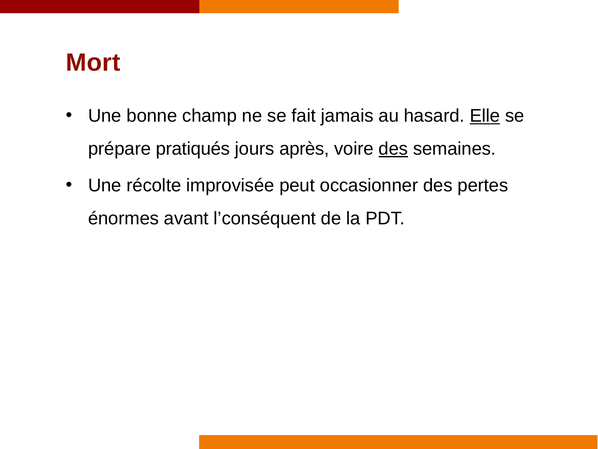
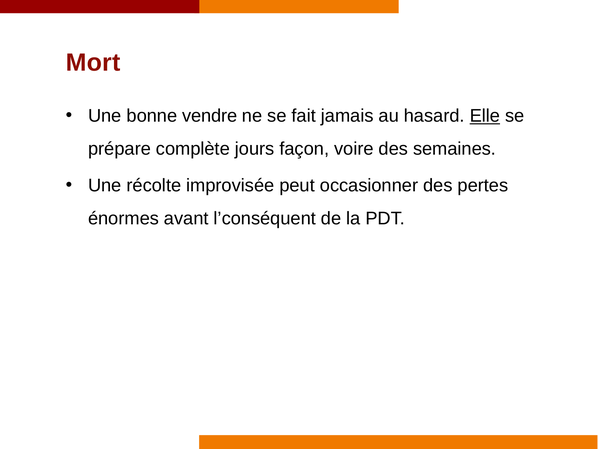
champ: champ -> vendre
pratiqués: pratiqués -> complète
après: après -> façon
des at (393, 149) underline: present -> none
